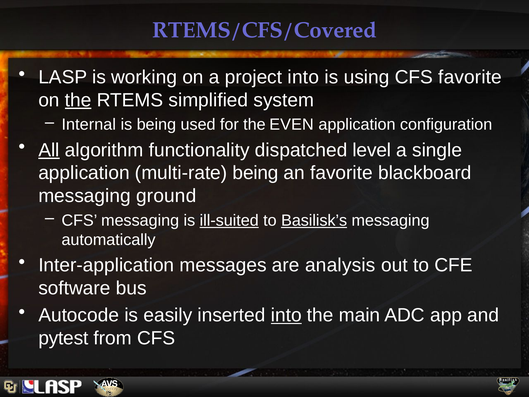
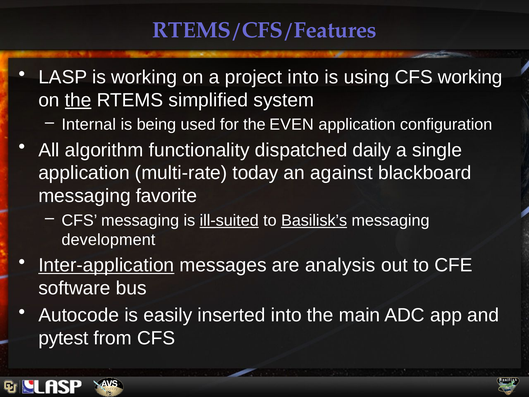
RTEMS/CFS/Covered: RTEMS/CFS/Covered -> RTEMS/CFS/Features
CFS favorite: favorite -> working
All underline: present -> none
level: level -> daily
multi-rate being: being -> today
an favorite: favorite -> against
ground: ground -> favorite
automatically: automatically -> development
Inter-application underline: none -> present
into at (286, 315) underline: present -> none
